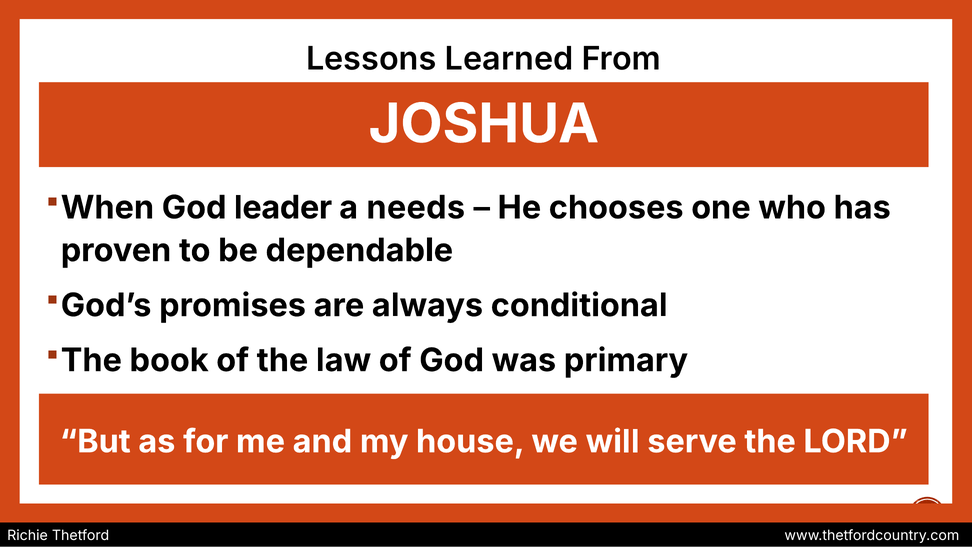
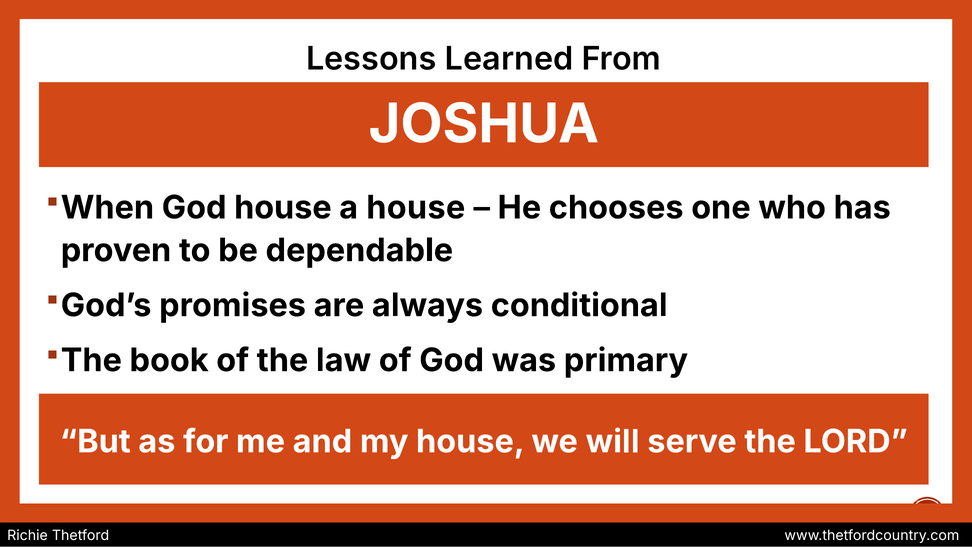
God leader: leader -> house
a needs: needs -> house
